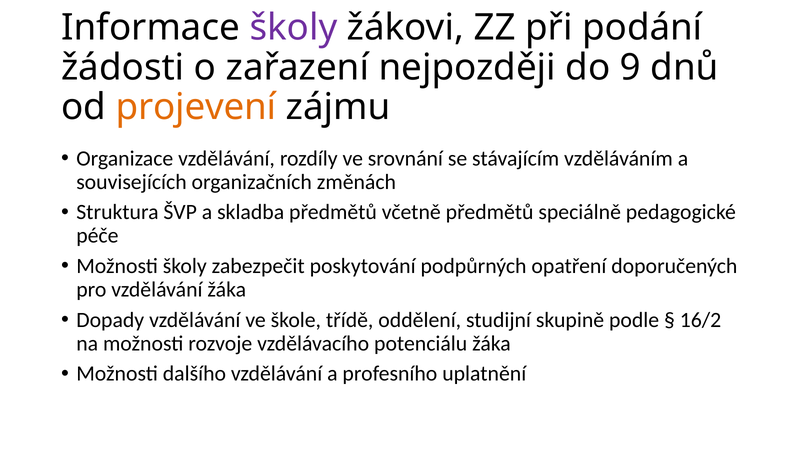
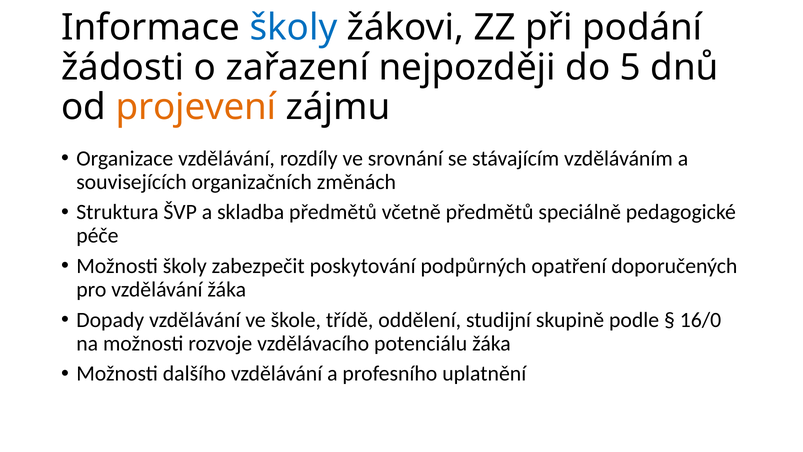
školy at (293, 28) colour: purple -> blue
9: 9 -> 5
16/2: 16/2 -> 16/0
